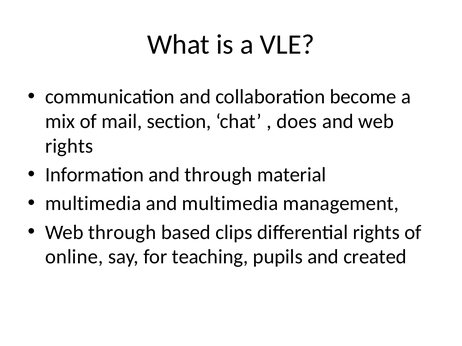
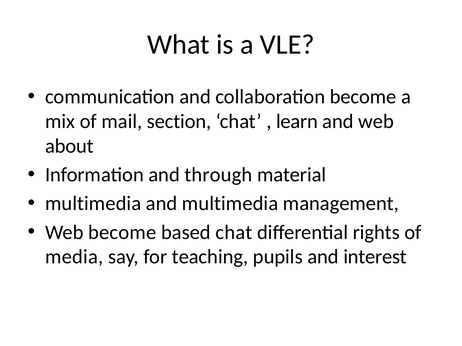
does: does -> learn
rights at (69, 146): rights -> about
Web through: through -> become
based clips: clips -> chat
online: online -> media
created: created -> interest
